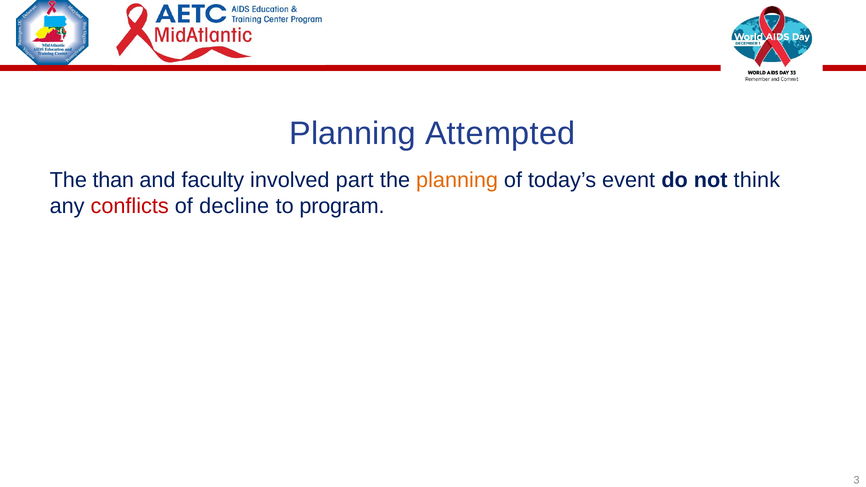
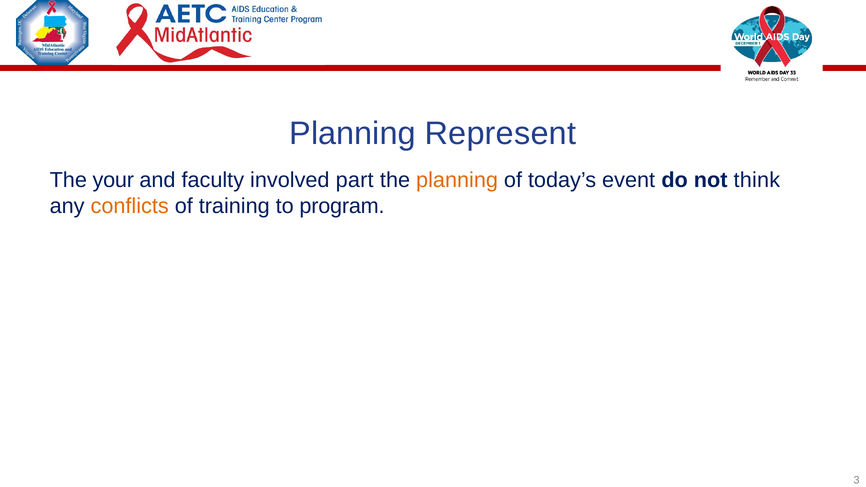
Attempted: Attempted -> Represent
than: than -> your
conflicts colour: red -> orange
decline: decline -> training
